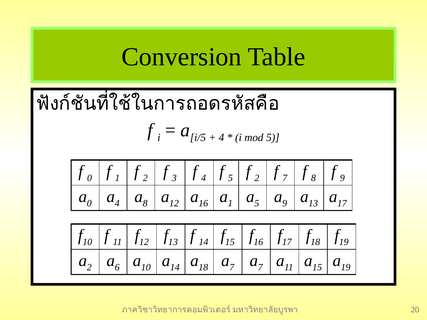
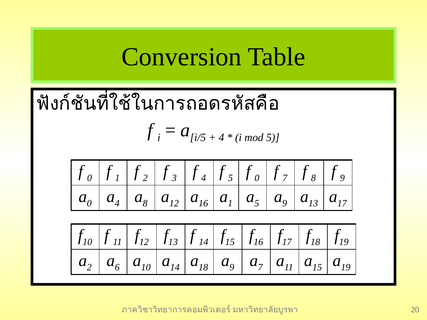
f 5 f 2: 2 -> 0
7 at (232, 267): 7 -> 9
